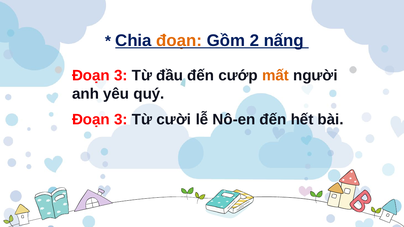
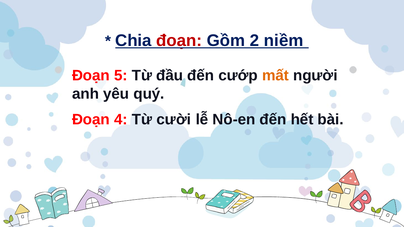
đoạn at (179, 41) colour: orange -> red
nấng: nấng -> niềm
3 at (121, 76): 3 -> 5
3 at (121, 120): 3 -> 4
